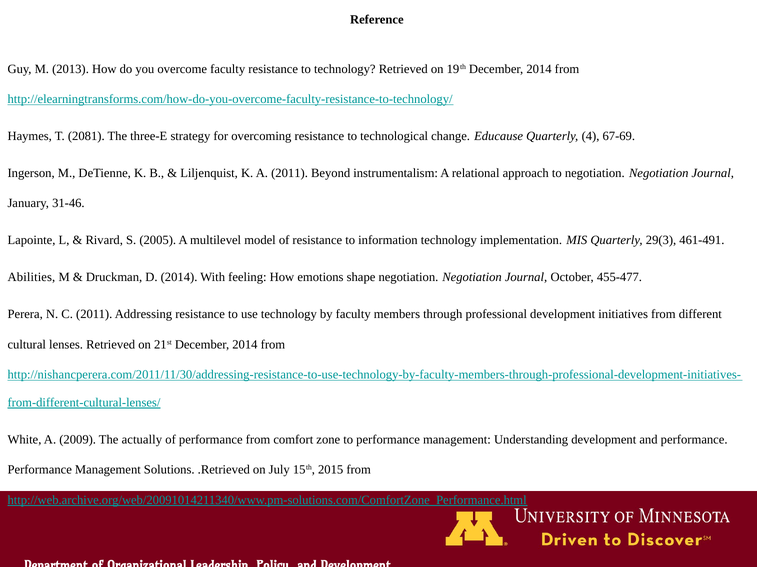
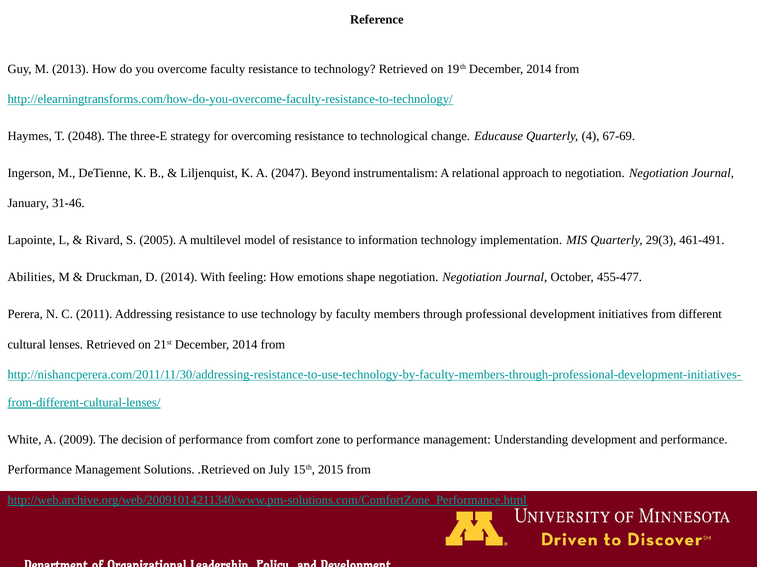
2081: 2081 -> 2048
A 2011: 2011 -> 2047
actually: actually -> decision
